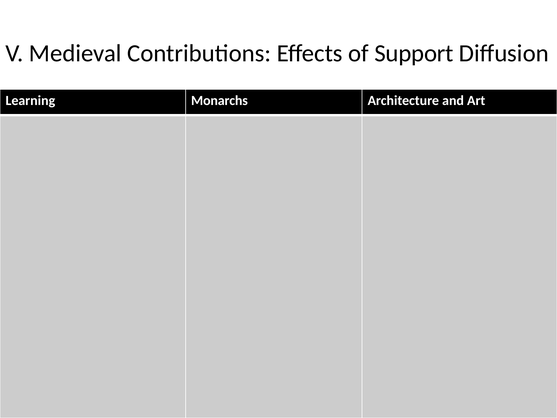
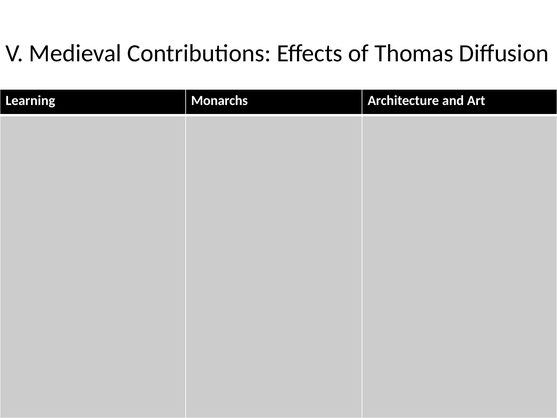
Support: Support -> Thomas
